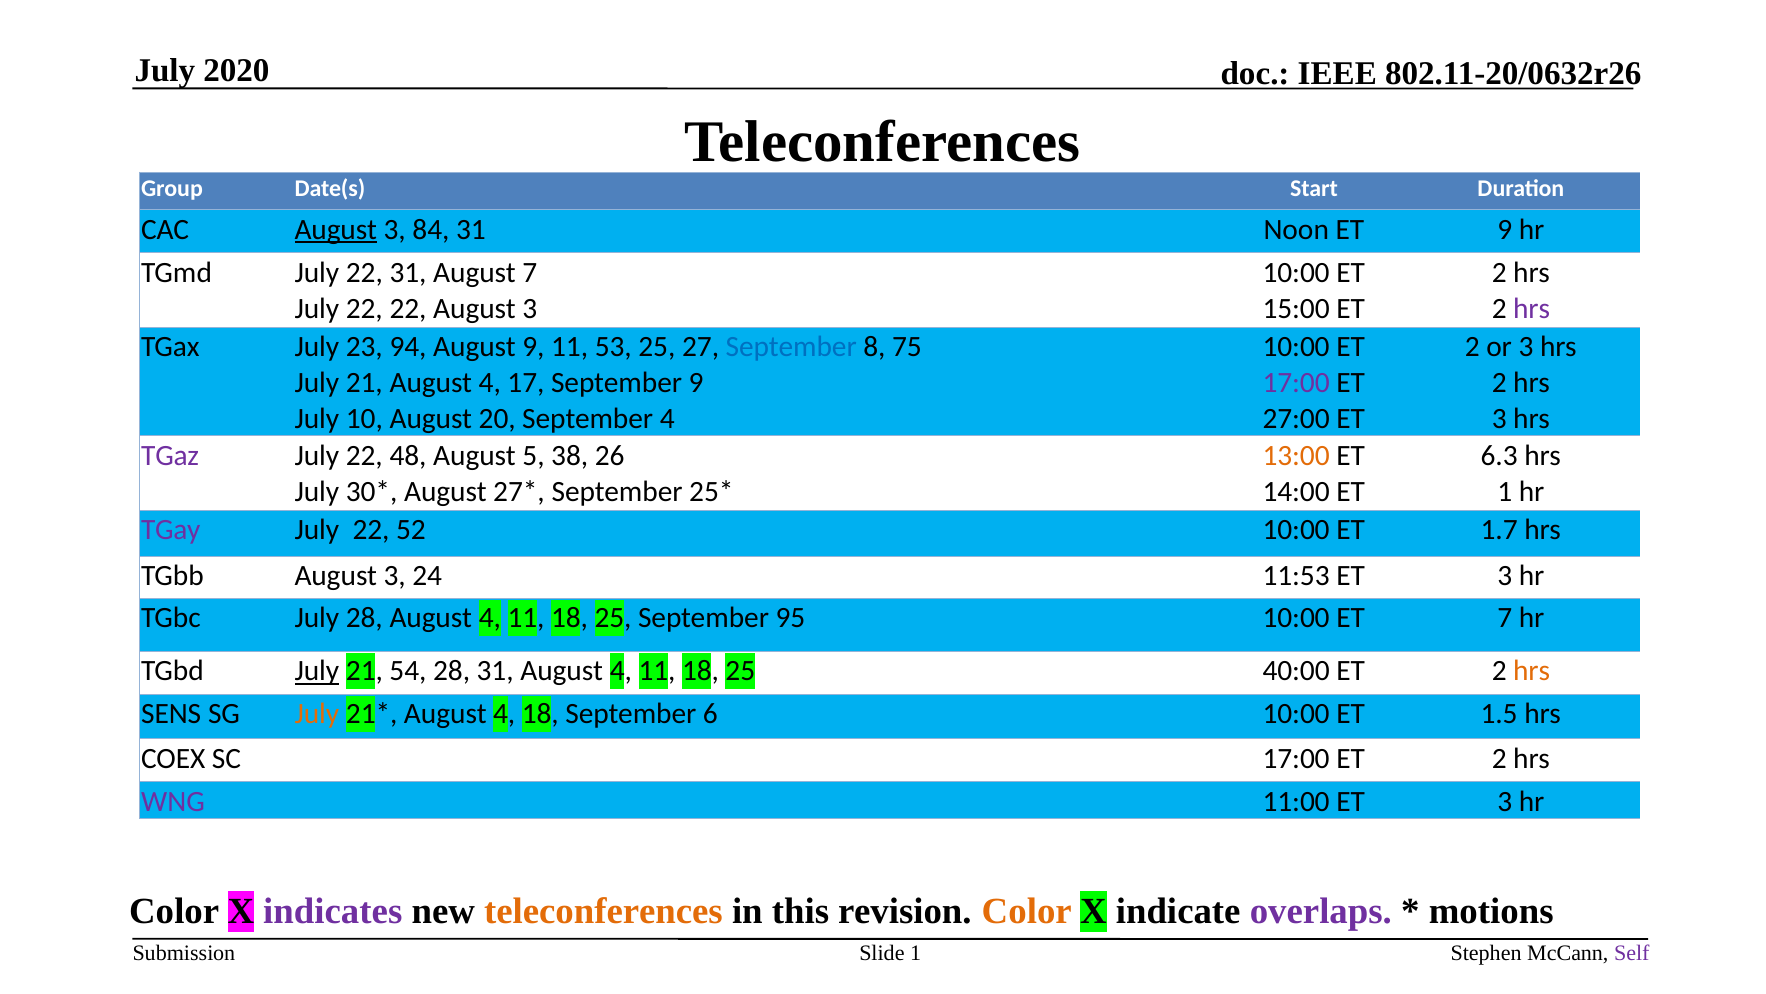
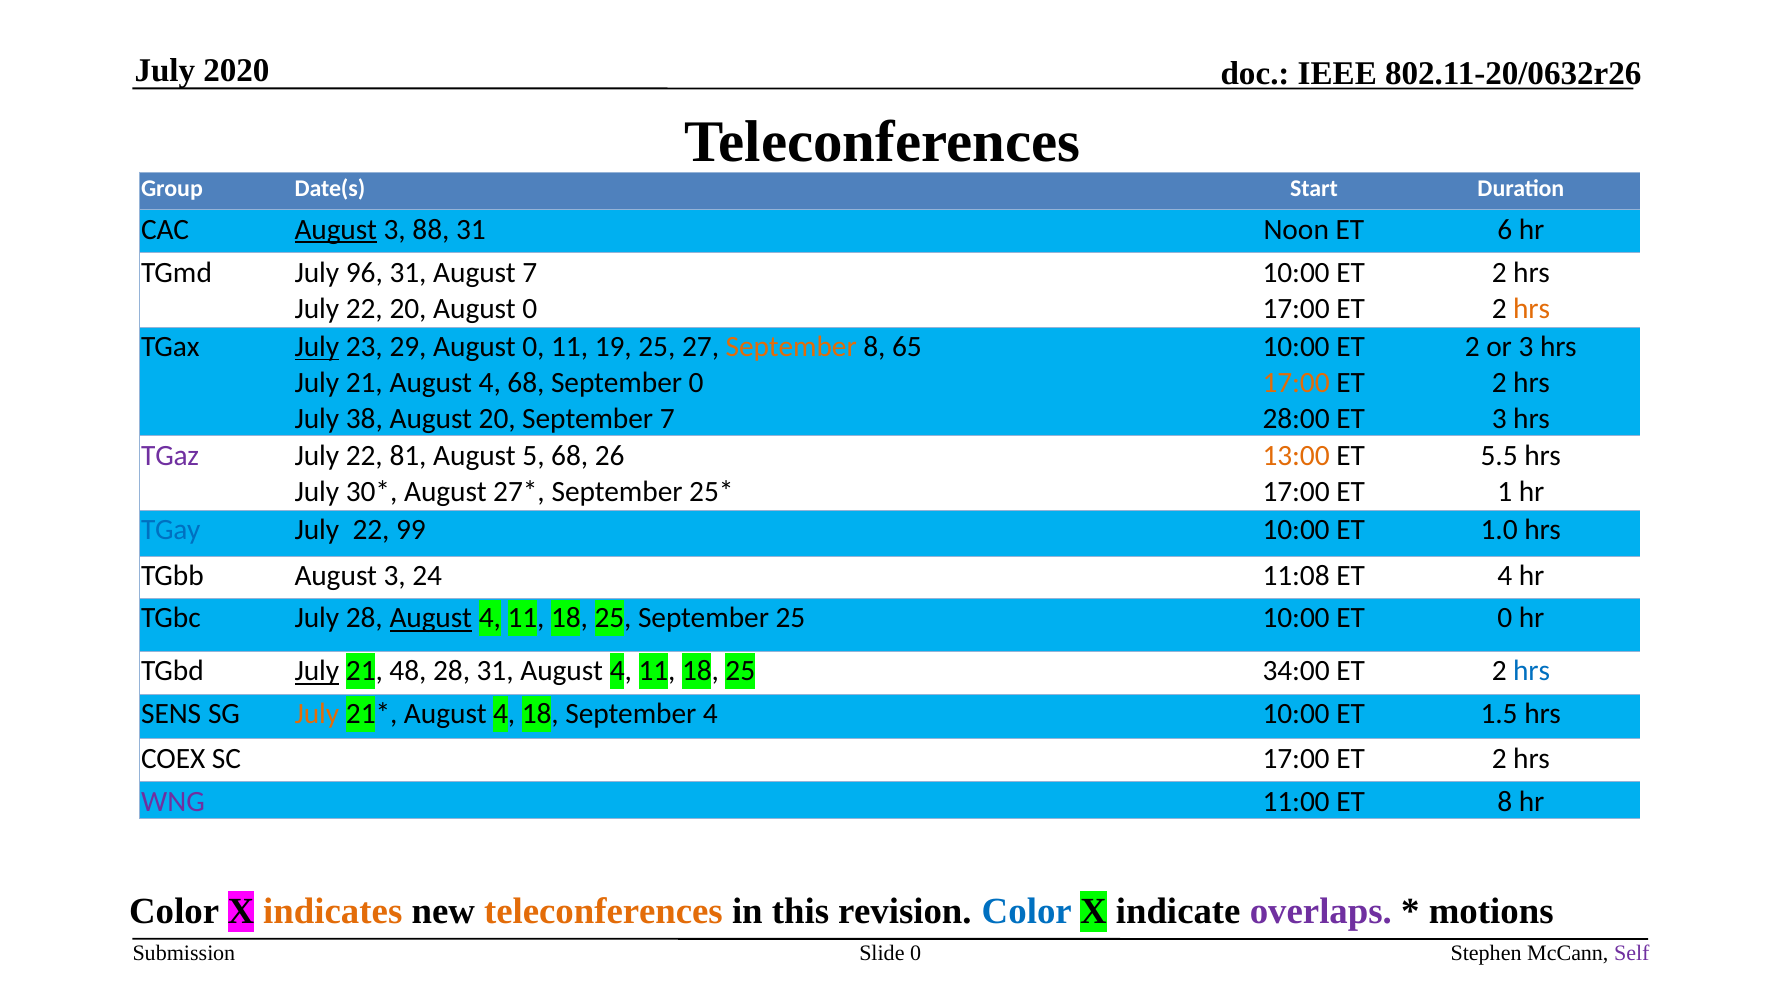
84: 84 -> 88
ET 9: 9 -> 6
TGmd July 22: 22 -> 96
22 22: 22 -> 20
3 at (530, 308): 3 -> 0
15:00 at (1296, 308): 15:00 -> 17:00
hrs at (1532, 308) colour: purple -> orange
July at (317, 347) underline: none -> present
94: 94 -> 29
9 at (533, 347): 9 -> 0
53: 53 -> 19
September at (791, 347) colour: blue -> orange
75: 75 -> 65
4 17: 17 -> 68
September 9: 9 -> 0
17:00 at (1296, 383) colour: purple -> orange
10: 10 -> 38
September 4: 4 -> 7
27:00: 27:00 -> 28:00
48: 48 -> 81
5 38: 38 -> 68
6.3: 6.3 -> 5.5
14:00 at (1296, 491): 14:00 -> 17:00
TGay colour: purple -> blue
52: 52 -> 99
1.7: 1.7 -> 1.0
11:53: 11:53 -> 11:08
3 at (1505, 576): 3 -> 4
August at (431, 618) underline: none -> present
September 95: 95 -> 25
ET 7: 7 -> 0
54: 54 -> 48
40:00: 40:00 -> 34:00
hrs at (1532, 671) colour: orange -> blue
September 6: 6 -> 4
11:00 ET 3: 3 -> 8
indicates colour: purple -> orange
Color at (1027, 911) colour: orange -> blue
Slide 1: 1 -> 0
